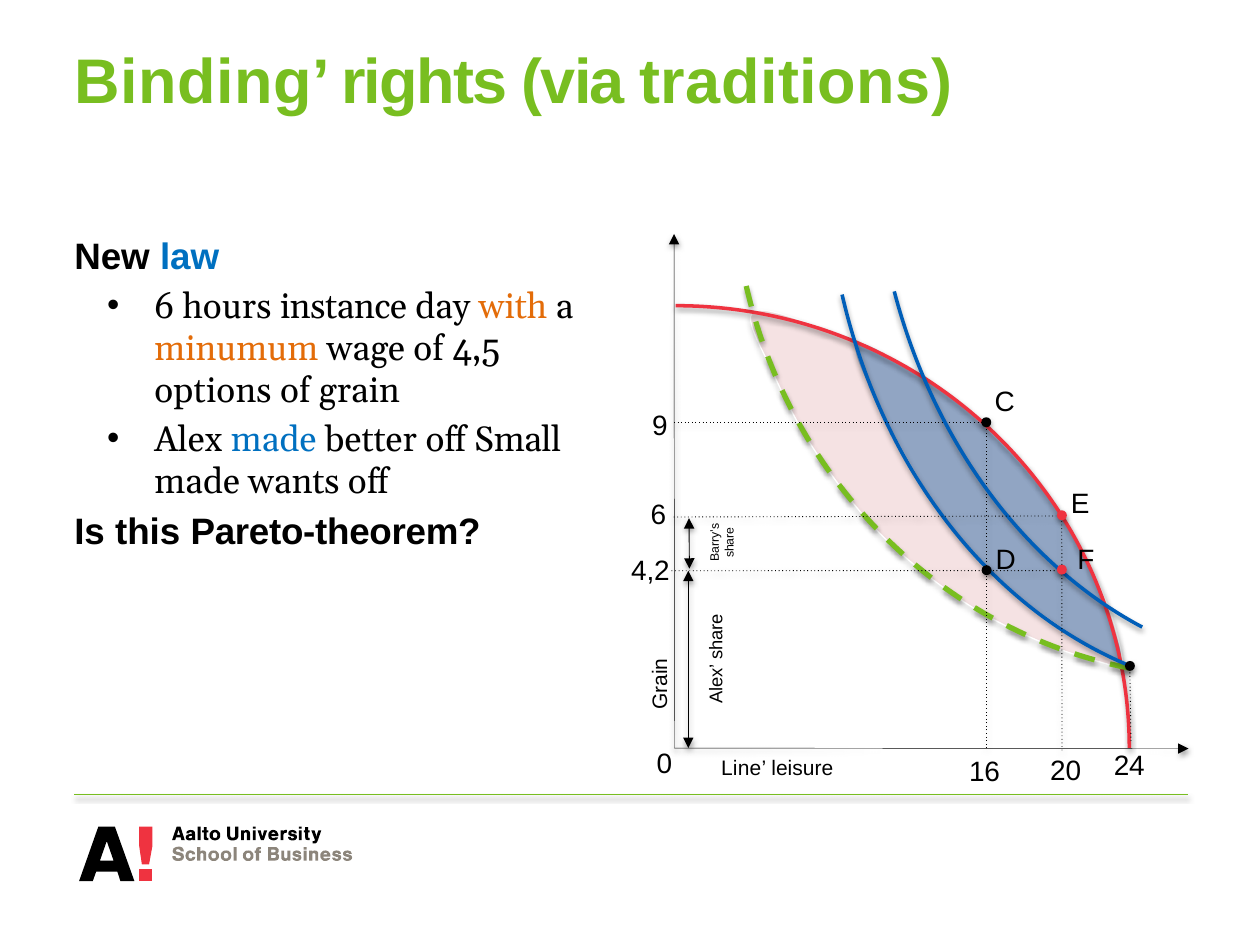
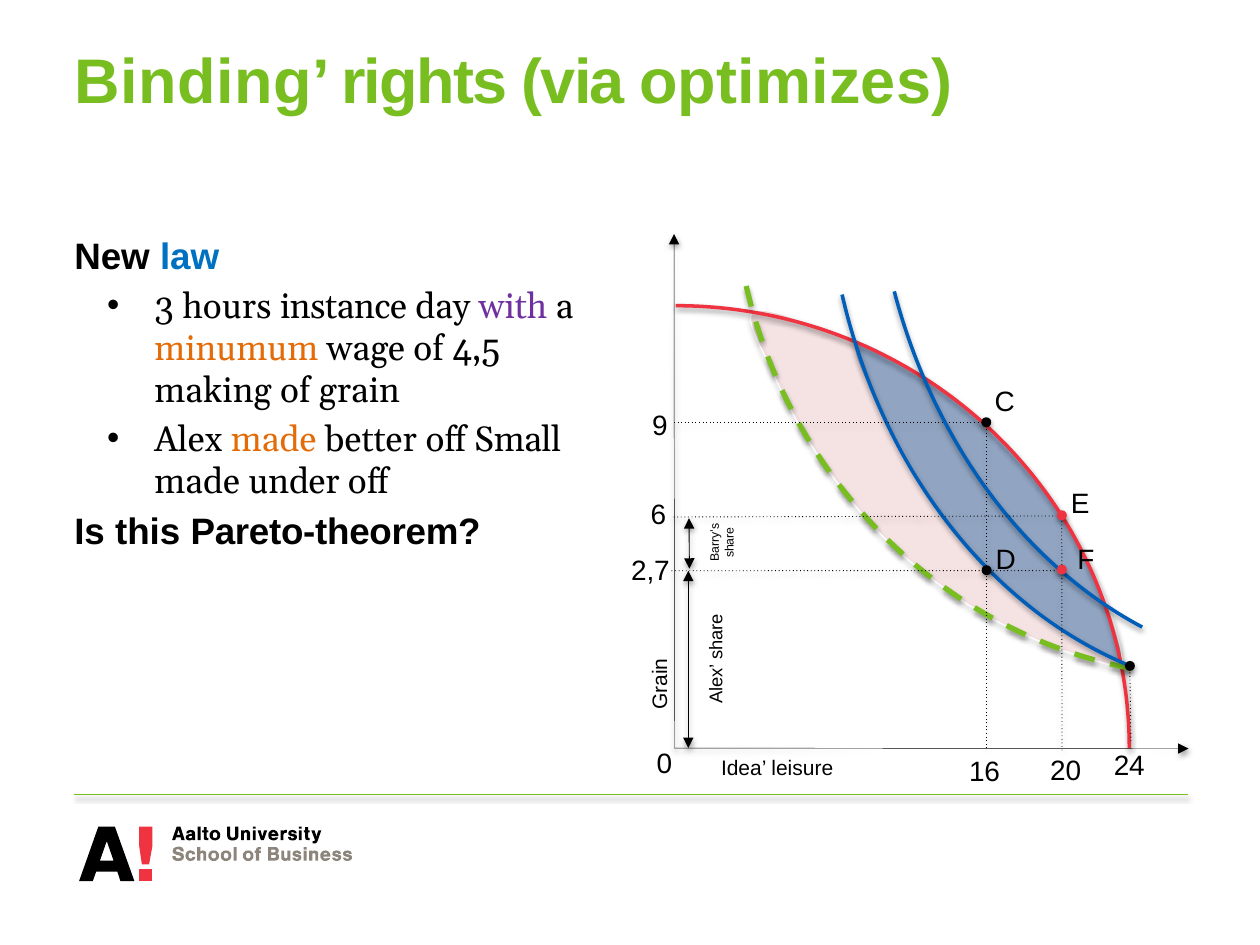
traditions: traditions -> optimizes
6 at (164, 307): 6 -> 3
with colour: orange -> purple
options: options -> making
made at (274, 440) colour: blue -> orange
wants: wants -> under
4,2: 4,2 -> 2,7
Line: Line -> Idea
